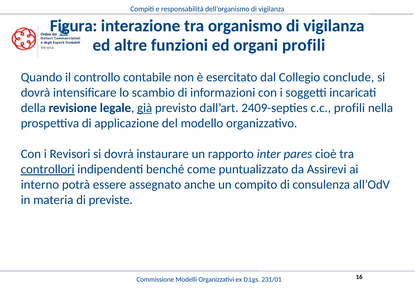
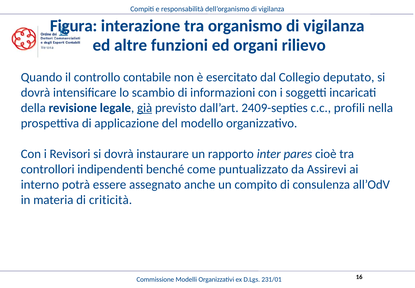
organi profili: profili -> rilievo
conclude: conclude -> deputato
controllori underline: present -> none
previste: previste -> criticità
